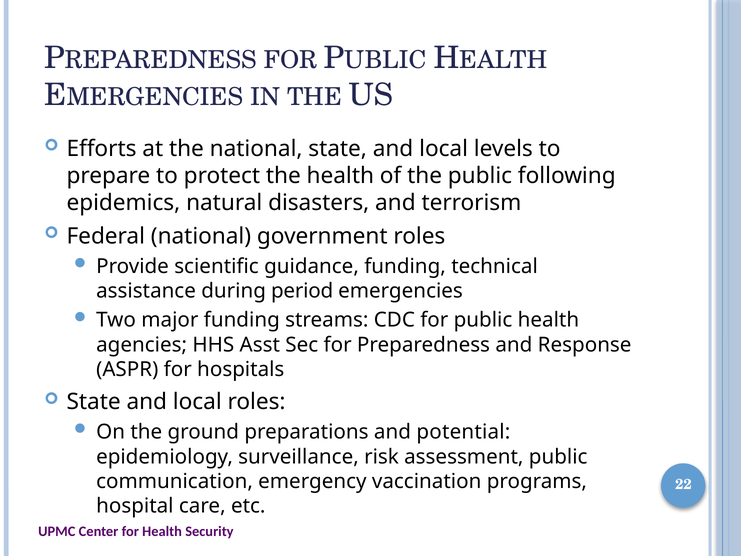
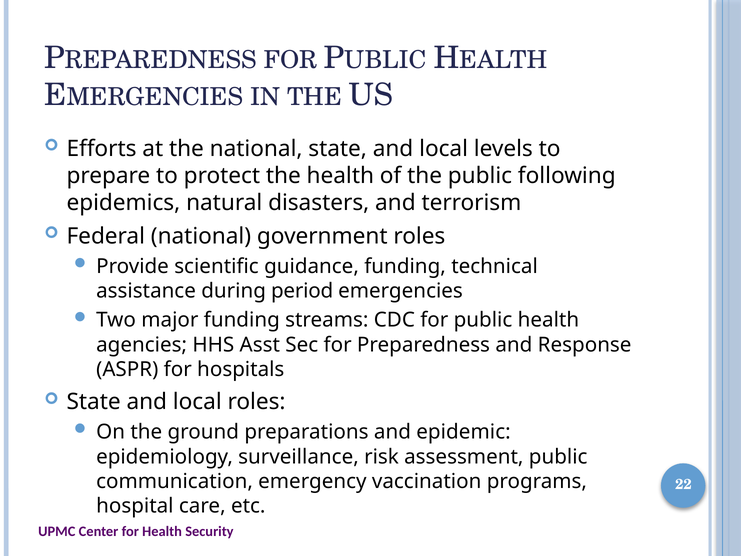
potential: potential -> epidemic
